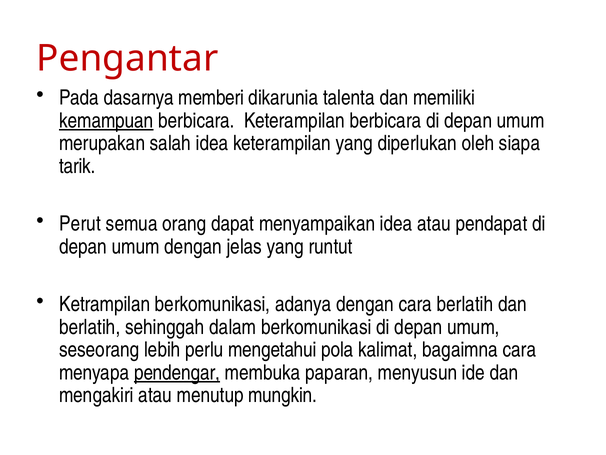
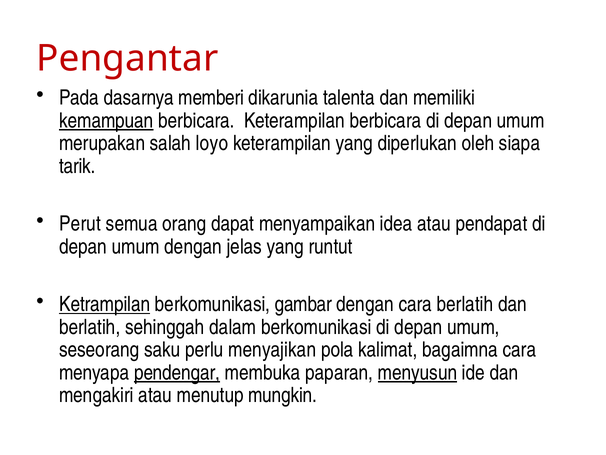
salah idea: idea -> loyo
Ketrampilan underline: none -> present
adanya: adanya -> gambar
lebih: lebih -> saku
mengetahui: mengetahui -> menyajikan
menyusun underline: none -> present
